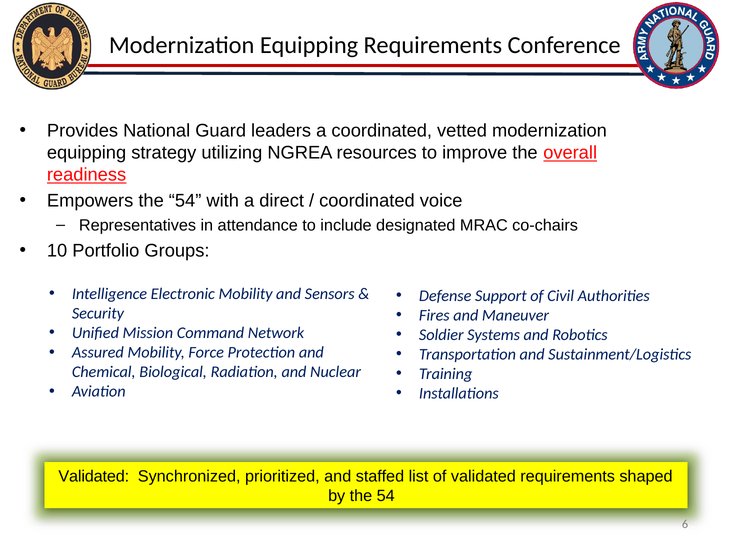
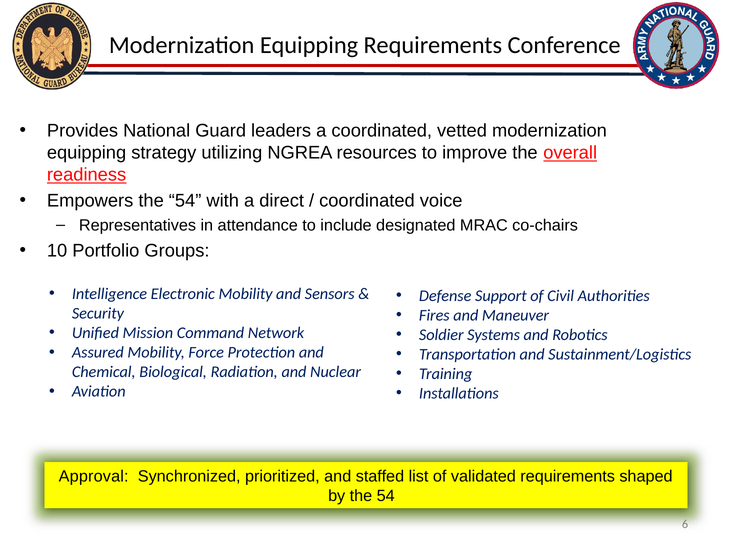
Validated at (94, 477): Validated -> Approval
